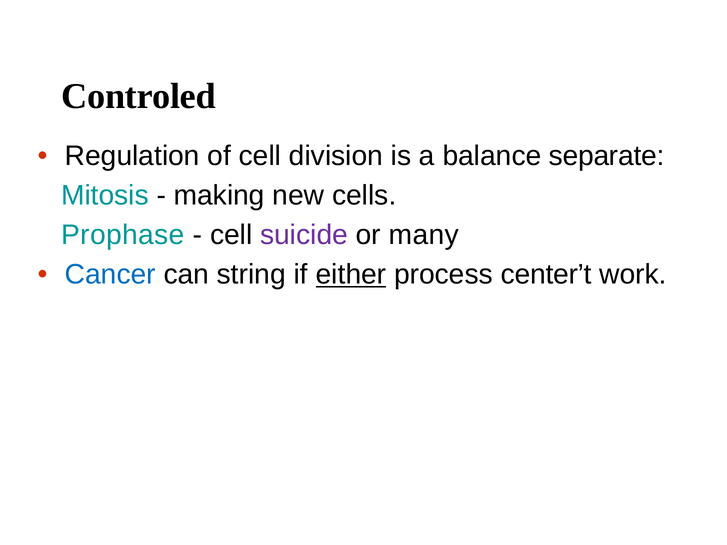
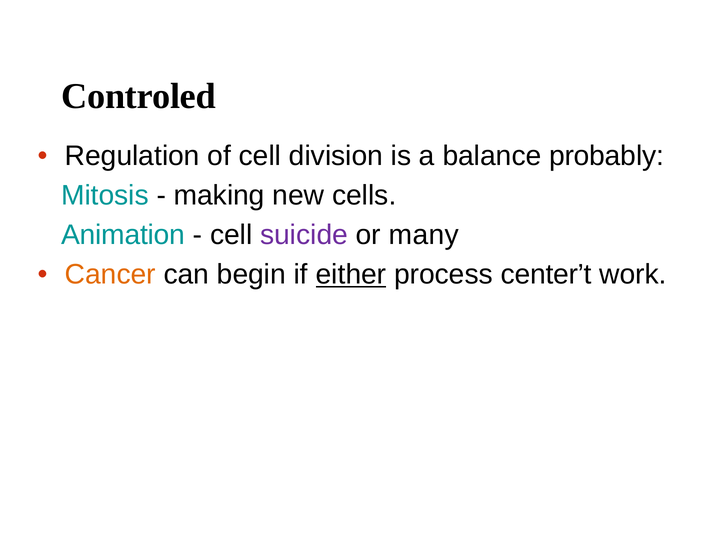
separate: separate -> probably
Prophase: Prophase -> Animation
Cancer colour: blue -> orange
string: string -> begin
